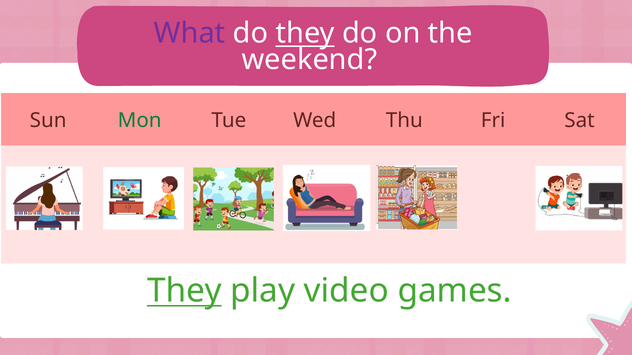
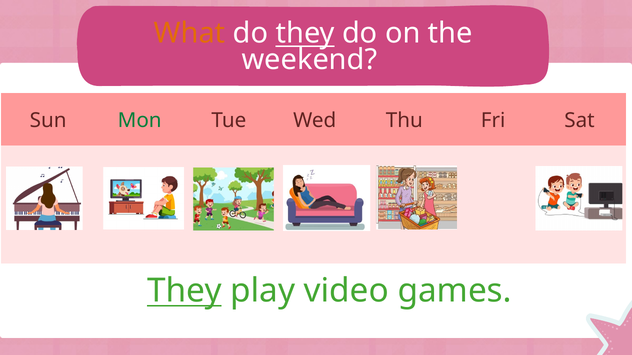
What colour: purple -> orange
